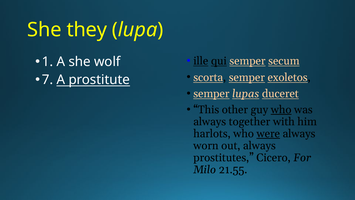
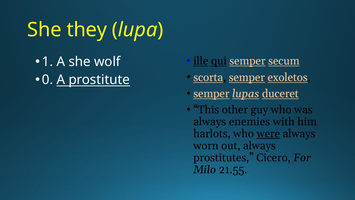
7: 7 -> 0
who at (281, 109) underline: present -> none
together: together -> enemies
